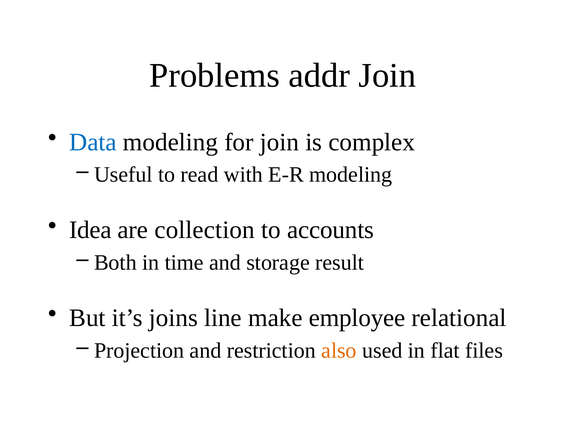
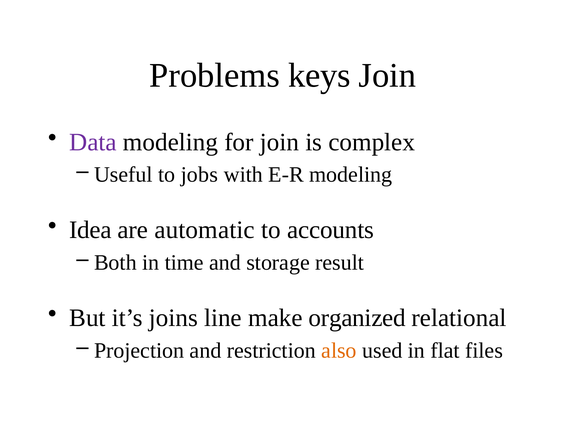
addr: addr -> keys
Data colour: blue -> purple
read: read -> jobs
collection: collection -> automatic
employee: employee -> organized
